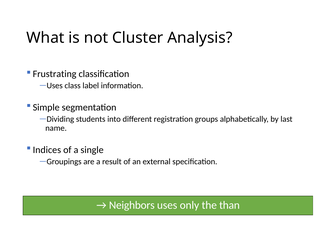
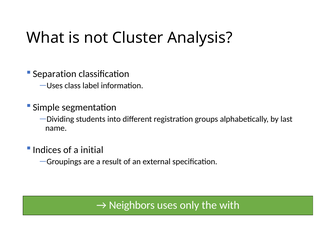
Frustrating: Frustrating -> Separation
single: single -> initial
than: than -> with
